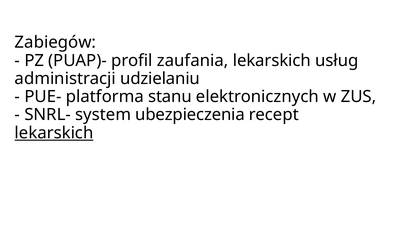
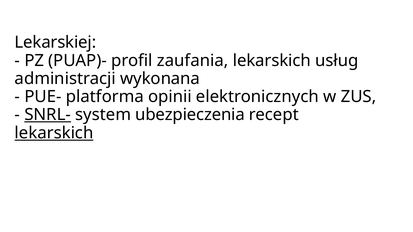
Zabiegów: Zabiegów -> Lekarskiej
udzielaniu: udzielaniu -> wykonana
stanu: stanu -> opinii
SNRL- underline: none -> present
